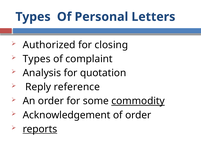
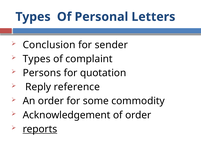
Authorized: Authorized -> Conclusion
closing: closing -> sender
Analysis: Analysis -> Persons
commodity underline: present -> none
